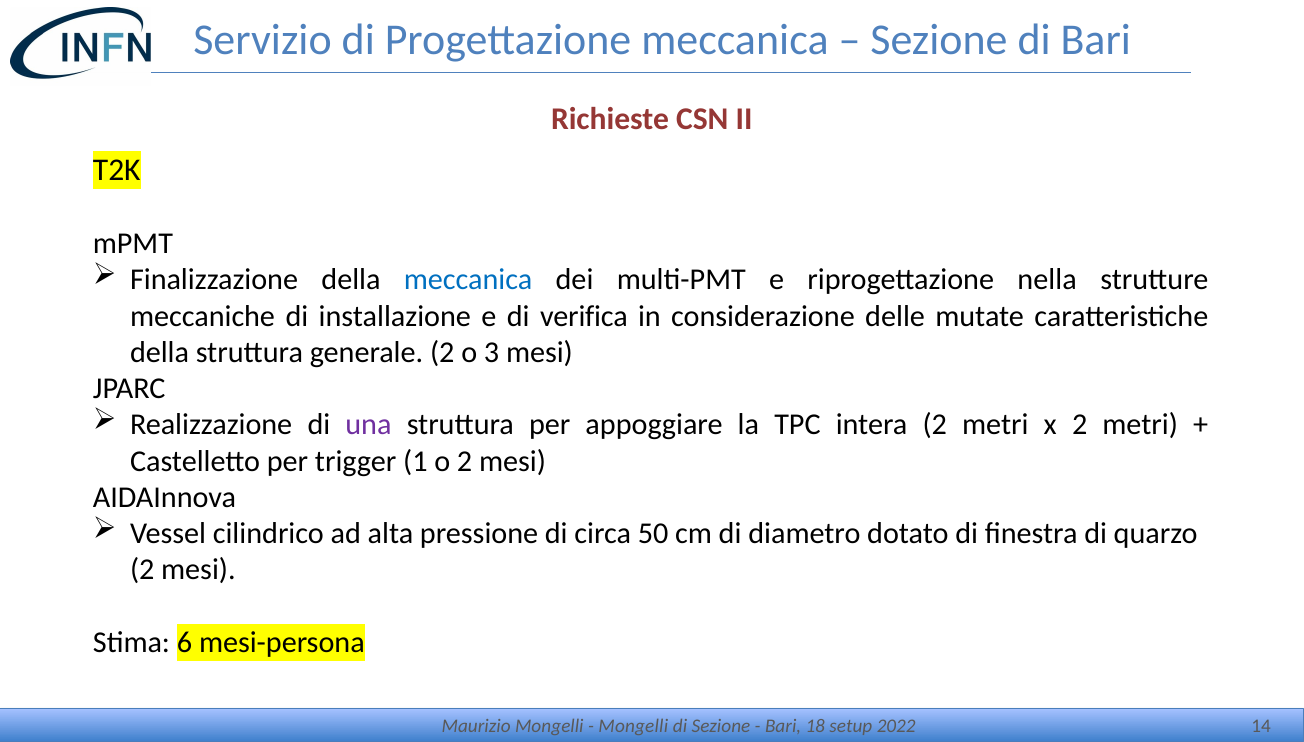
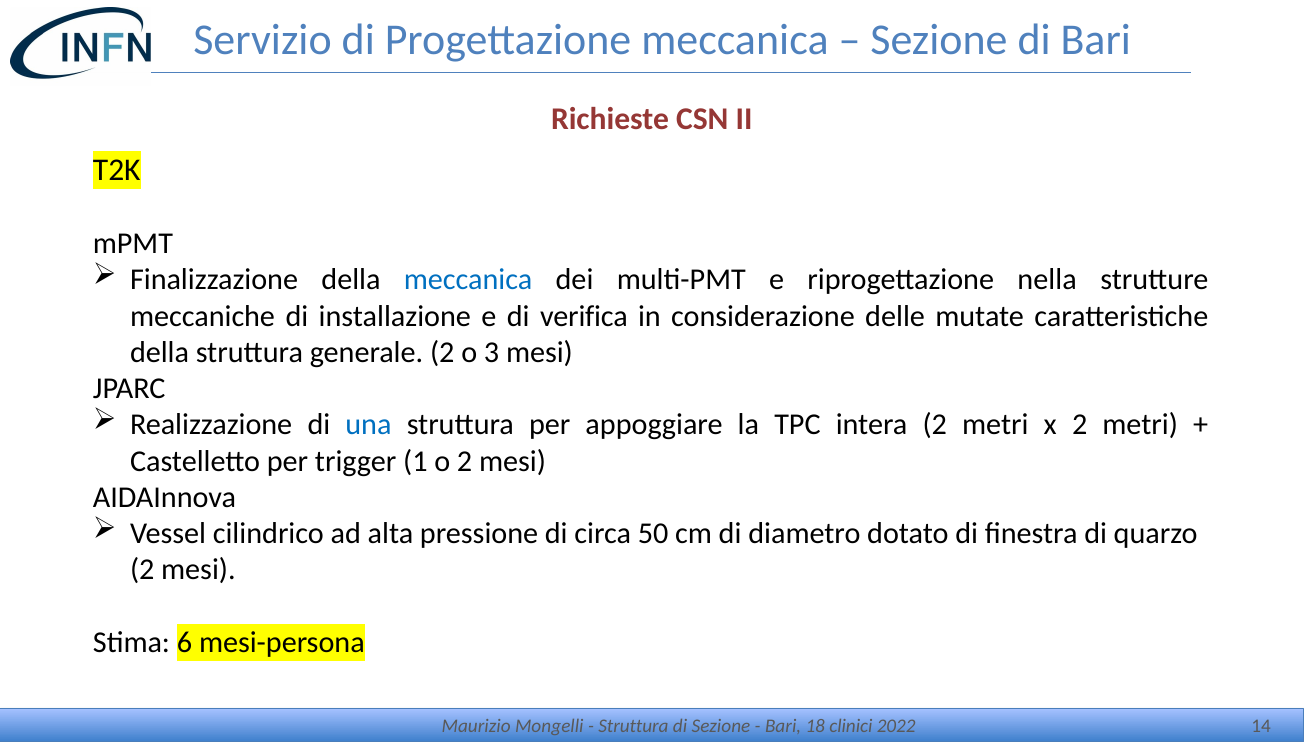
una colour: purple -> blue
Mongelli at (633, 726): Mongelli -> Struttura
setup: setup -> clinici
